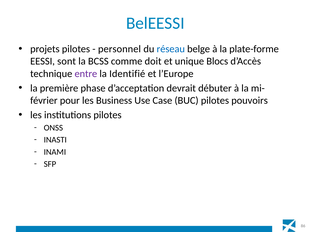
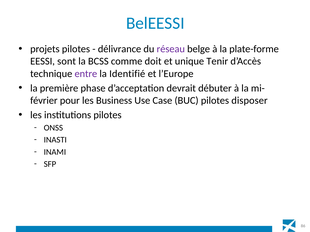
personnel: personnel -> délivrance
réseau colour: blue -> purple
Blocs: Blocs -> Tenir
pouvoirs: pouvoirs -> disposer
